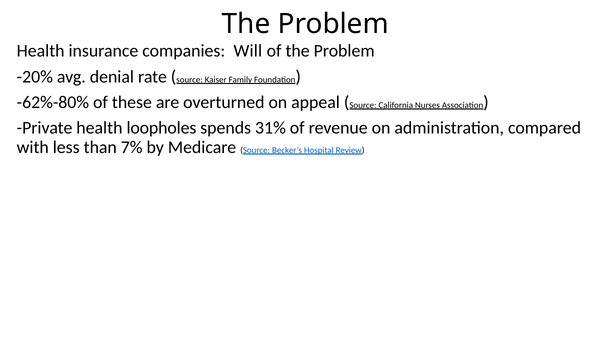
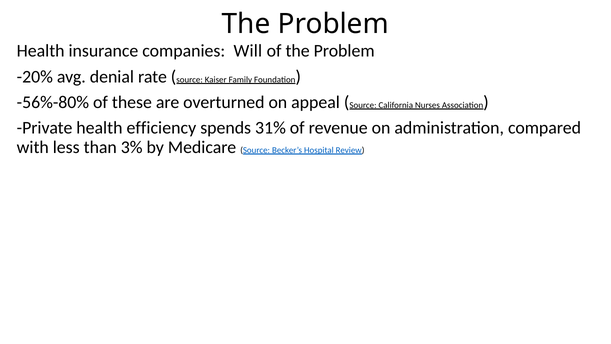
-62%-80%: -62%-80% -> -56%-80%
loopholes: loopholes -> efficiency
7%: 7% -> 3%
